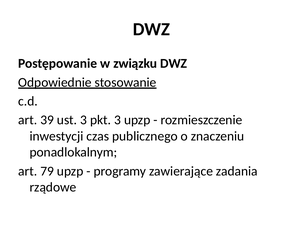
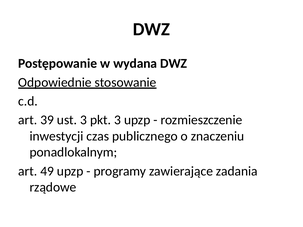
związku: związku -> wydana
79: 79 -> 49
